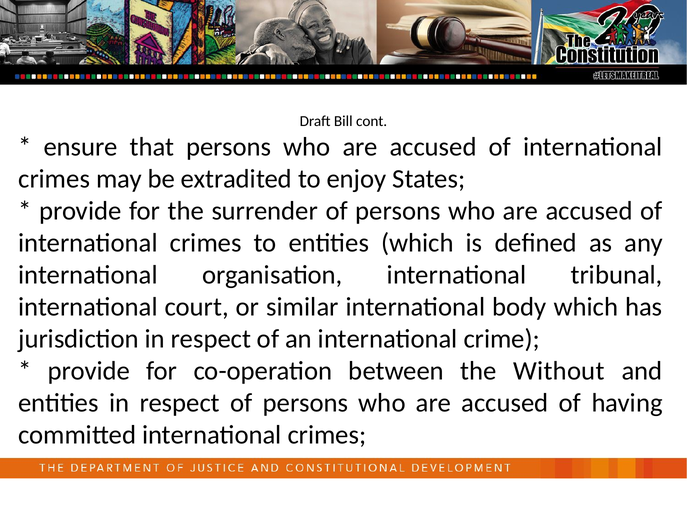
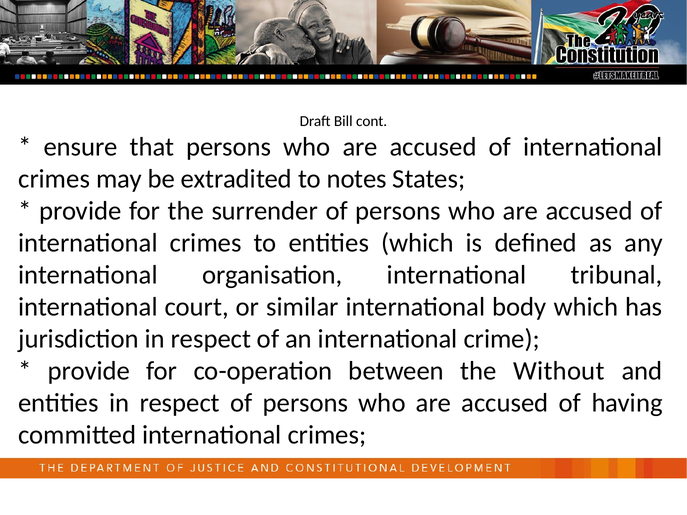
enjoy: enjoy -> notes
